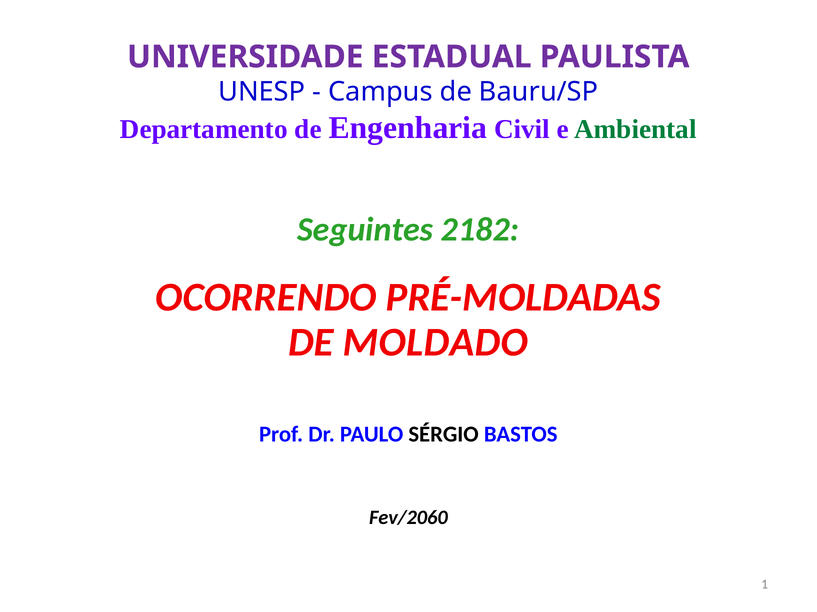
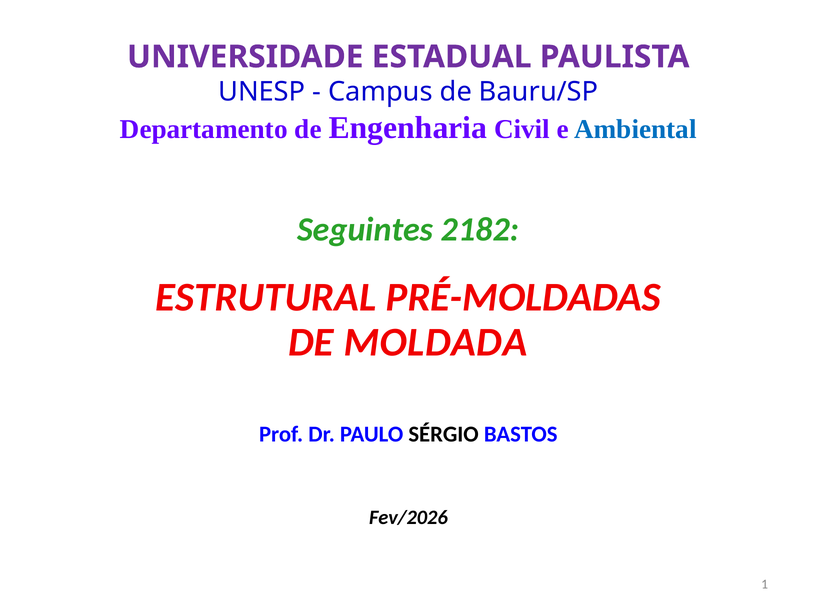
Ambiental colour: green -> blue
OCORRENDO: OCORRENDO -> ESTRUTURAL
MOLDADO: MOLDADO -> MOLDADA
Fev/2060: Fev/2060 -> Fev/2026
